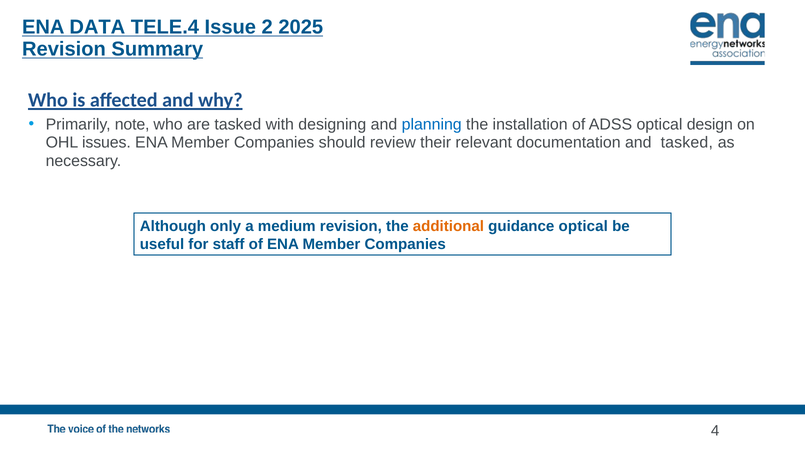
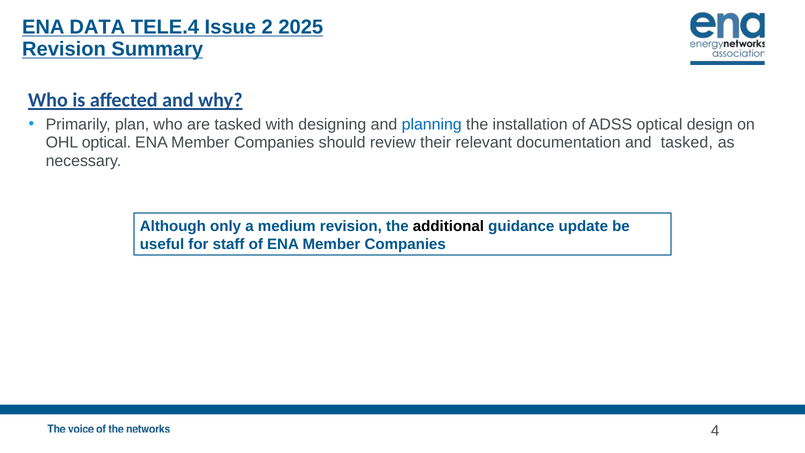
note: note -> plan
OHL issues: issues -> optical
additional colour: orange -> black
guidance optical: optical -> update
